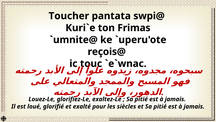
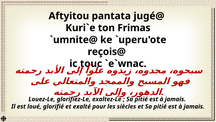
Toucher: Toucher -> Aftyitou
swpi@: swpi@ -> jugé@
